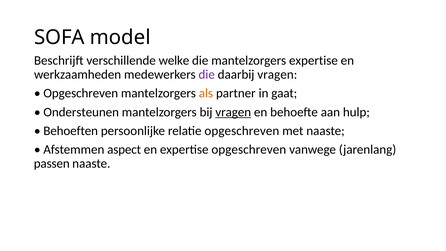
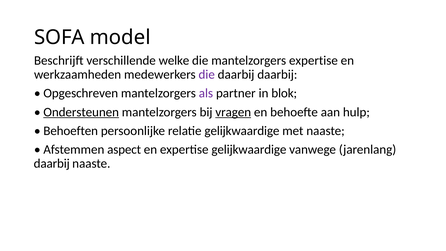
daarbij vragen: vragen -> daarbij
als colour: orange -> purple
gaat: gaat -> blok
Ondersteunen underline: none -> present
relatie opgeschreven: opgeschreven -> gelijkwaardige
expertise opgeschreven: opgeschreven -> gelijkwaardige
passen at (52, 163): passen -> daarbij
